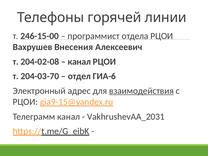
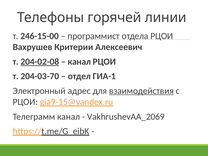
Внесения: Внесения -> Критерии
204-02-08 underline: none -> present
ГИА-6: ГИА-6 -> ГИА-1
VakhrushevAA_2031: VakhrushevAA_2031 -> VakhrushevAA_2069
